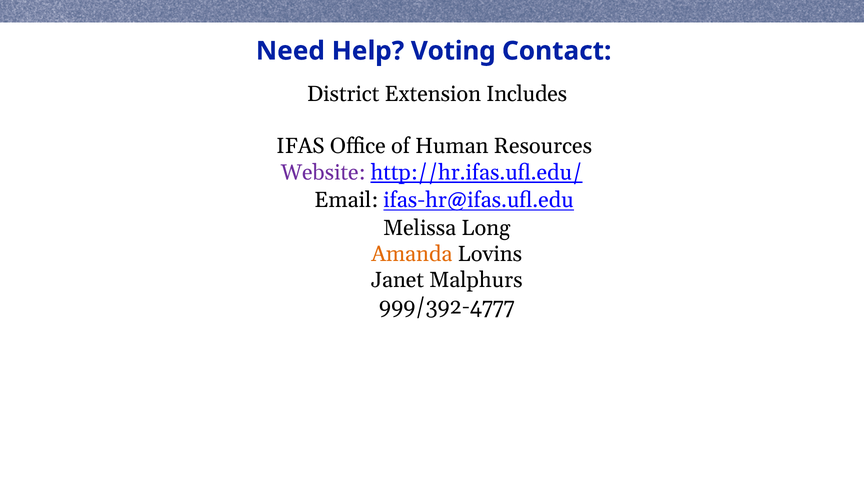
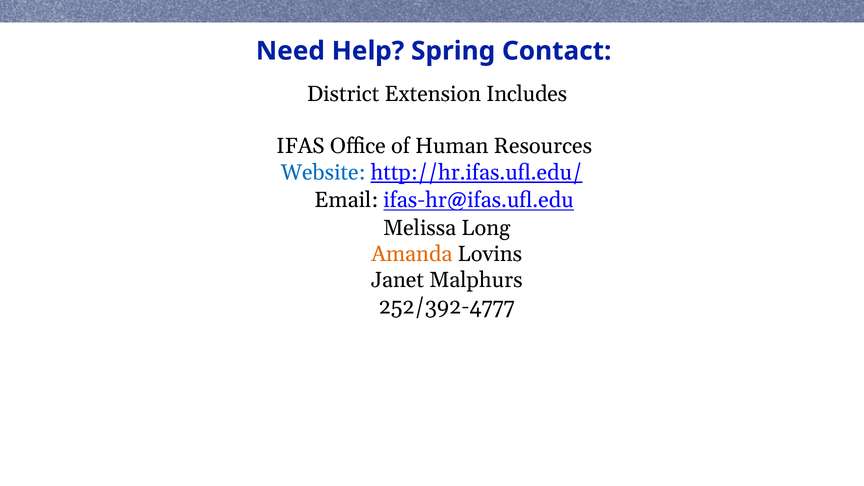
Voting: Voting -> Spring
Website colour: purple -> blue
999/392-4777: 999/392-4777 -> 252/392-4777
